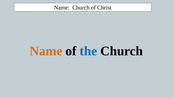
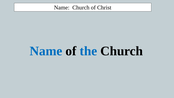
Name at (46, 51) colour: orange -> blue
